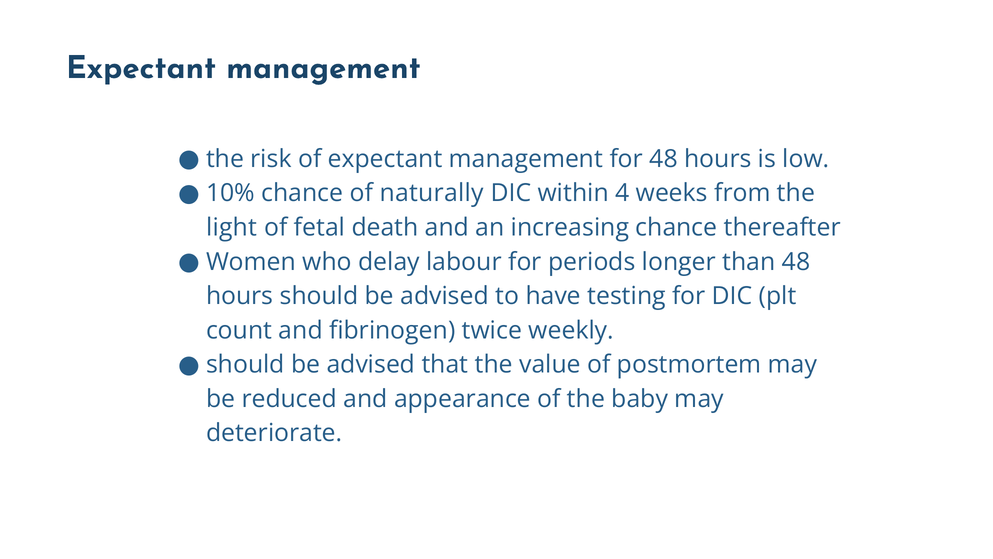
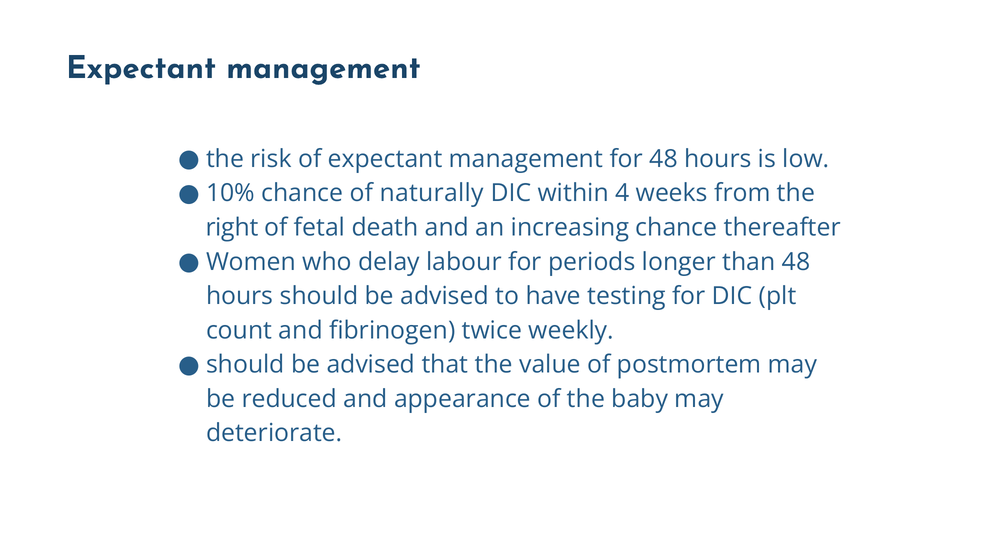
light: light -> right
